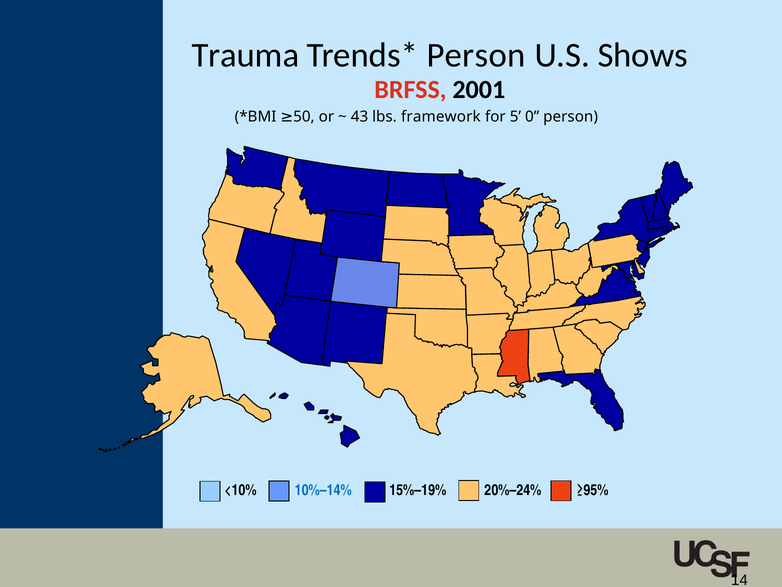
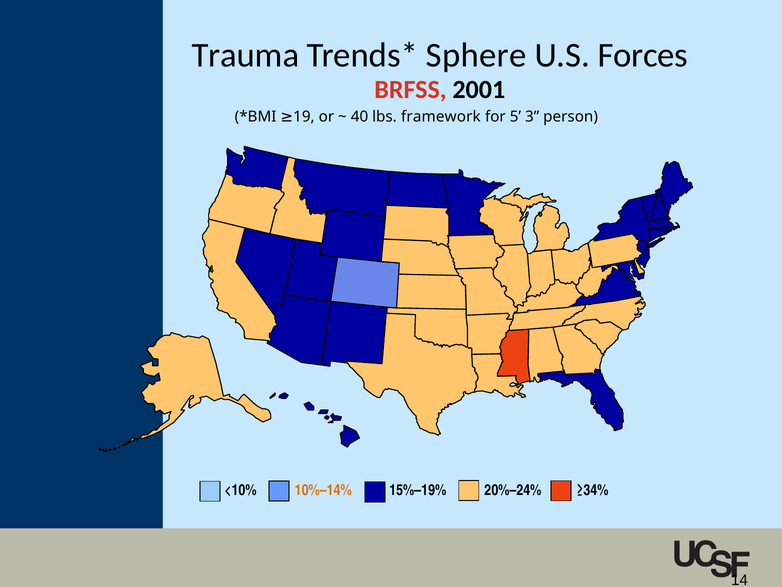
Person at (476, 55): Person -> Sphere
Shows: Shows -> Forces
50: 50 -> 19
43: 43 -> 40
0: 0 -> 3
10%–14% colour: blue -> orange
≥95%: ≥95% -> ≥34%
